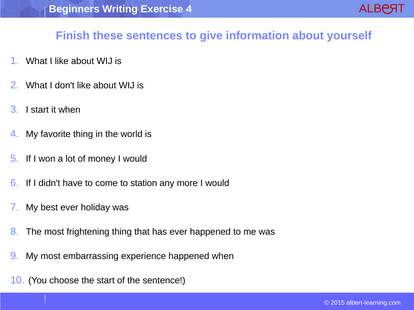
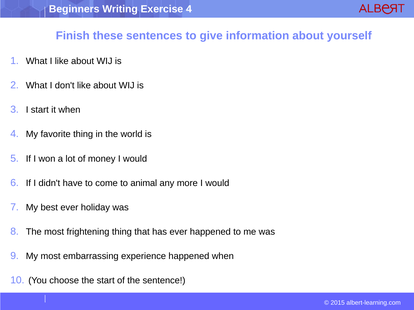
station: station -> animal
